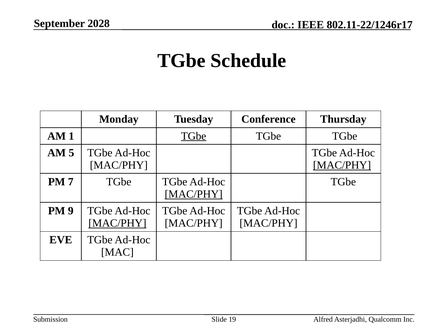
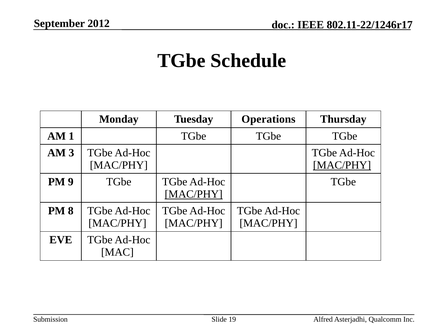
2028: 2028 -> 2012
Conference: Conference -> Operations
TGbe at (194, 136) underline: present -> none
5: 5 -> 3
7: 7 -> 9
9: 9 -> 8
MAC/PHY at (117, 223) underline: present -> none
